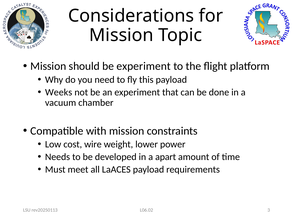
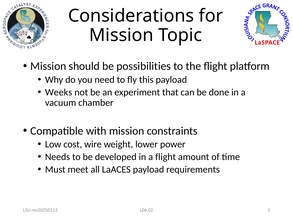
be experiment: experiment -> possibilities
a apart: apart -> flight
